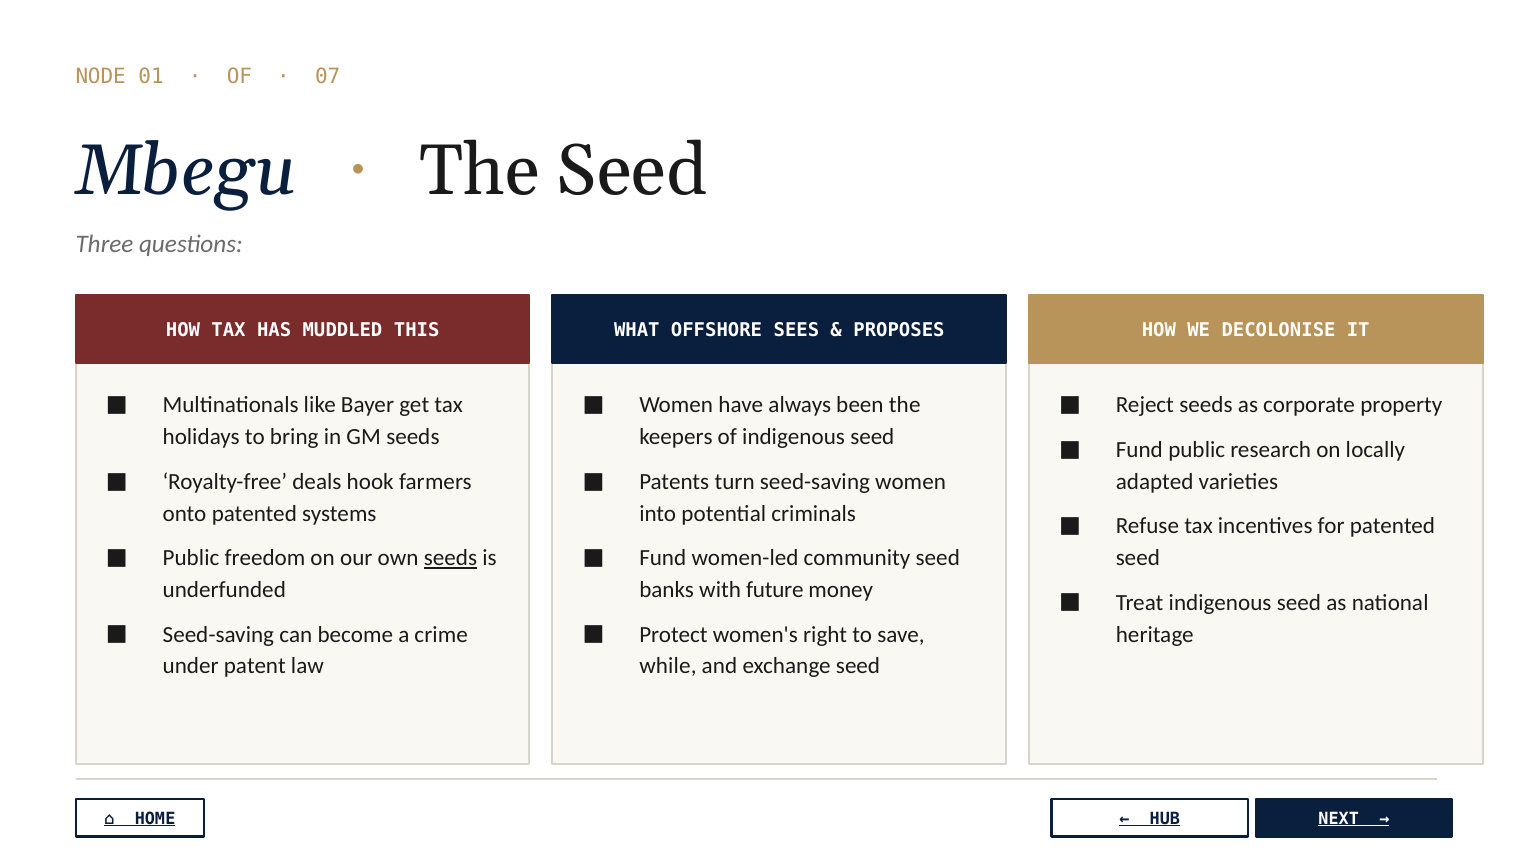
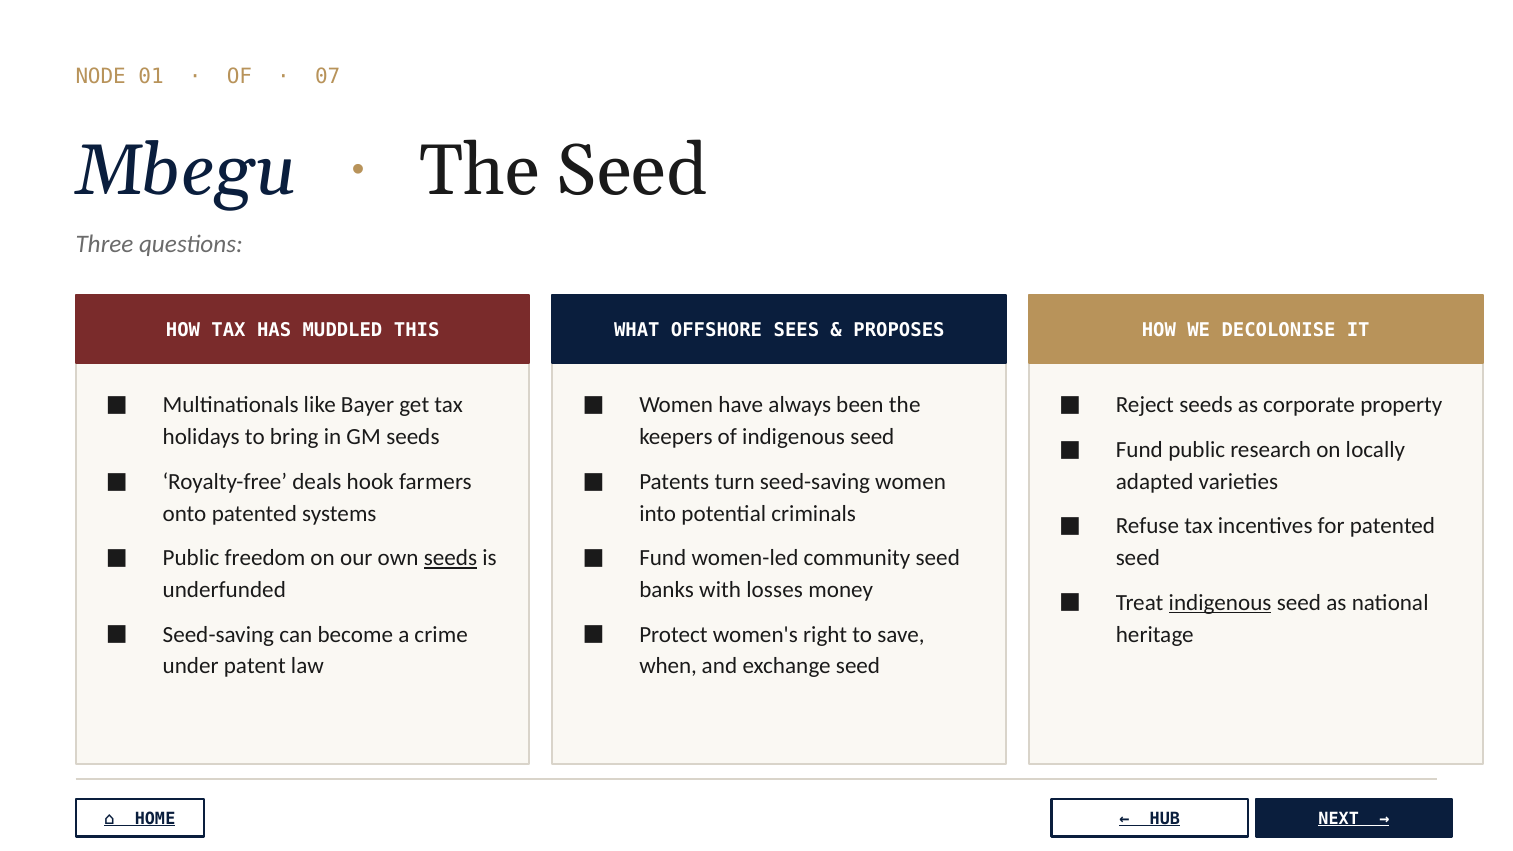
future: future -> losses
indigenous at (1220, 603) underline: none -> present
while: while -> when
